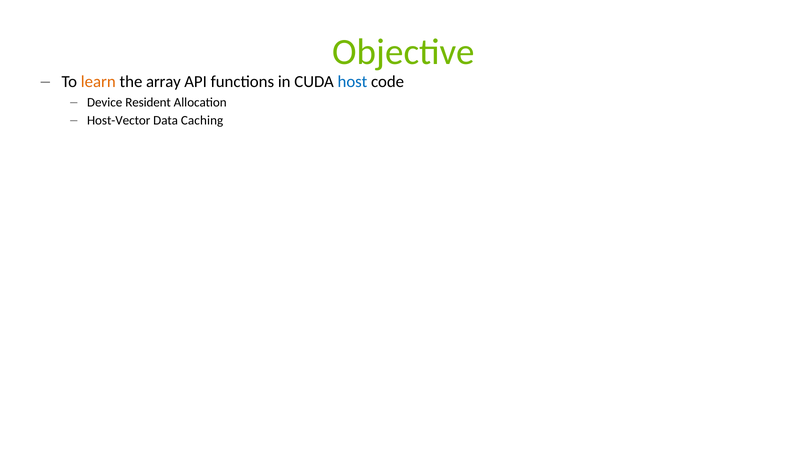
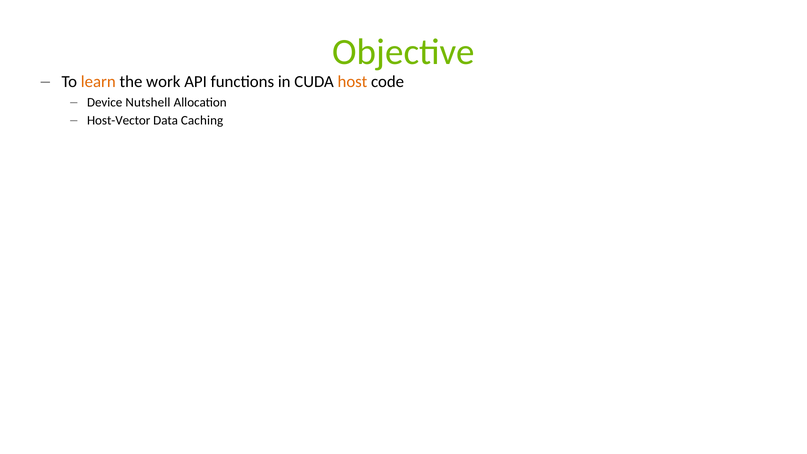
array: array -> work
host colour: blue -> orange
Resident: Resident -> Nutshell
